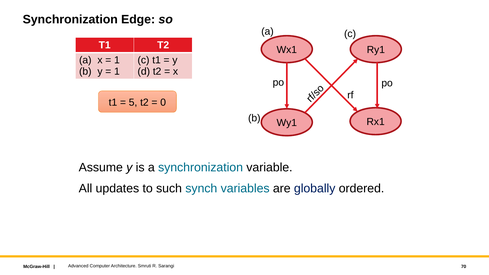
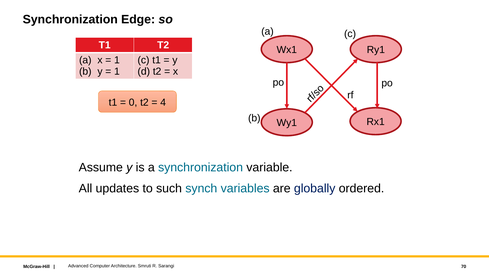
5: 5 -> 0
0: 0 -> 4
